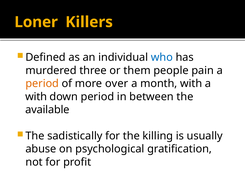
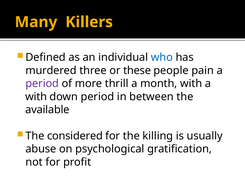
Loner: Loner -> Many
them: them -> these
period at (42, 83) colour: orange -> purple
over: over -> thrill
sadistically: sadistically -> considered
